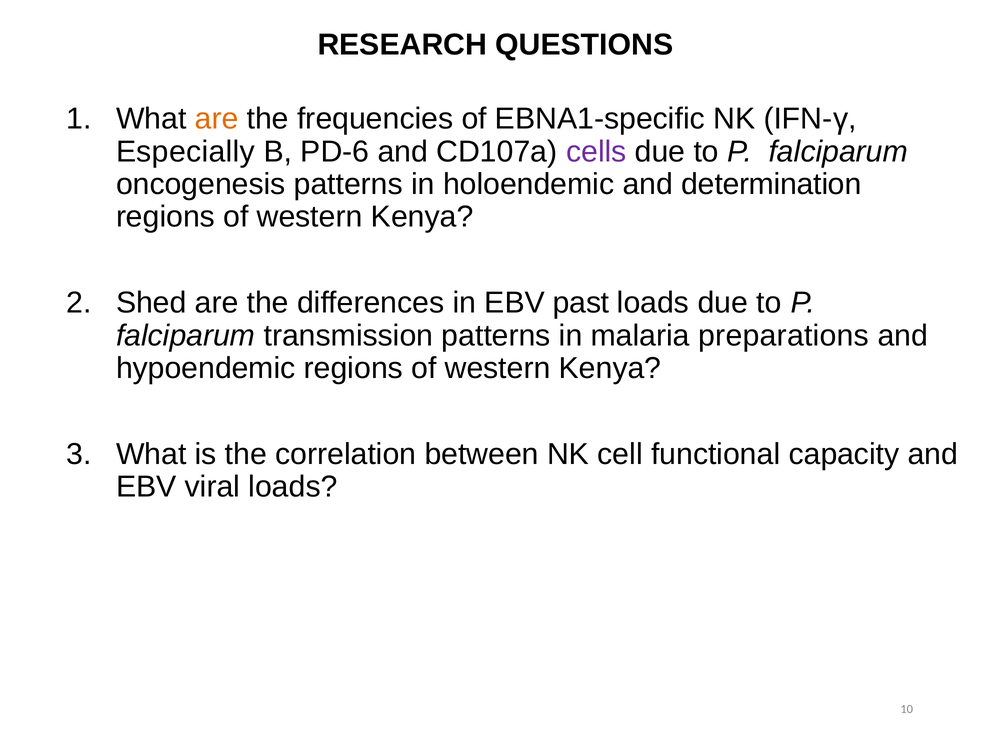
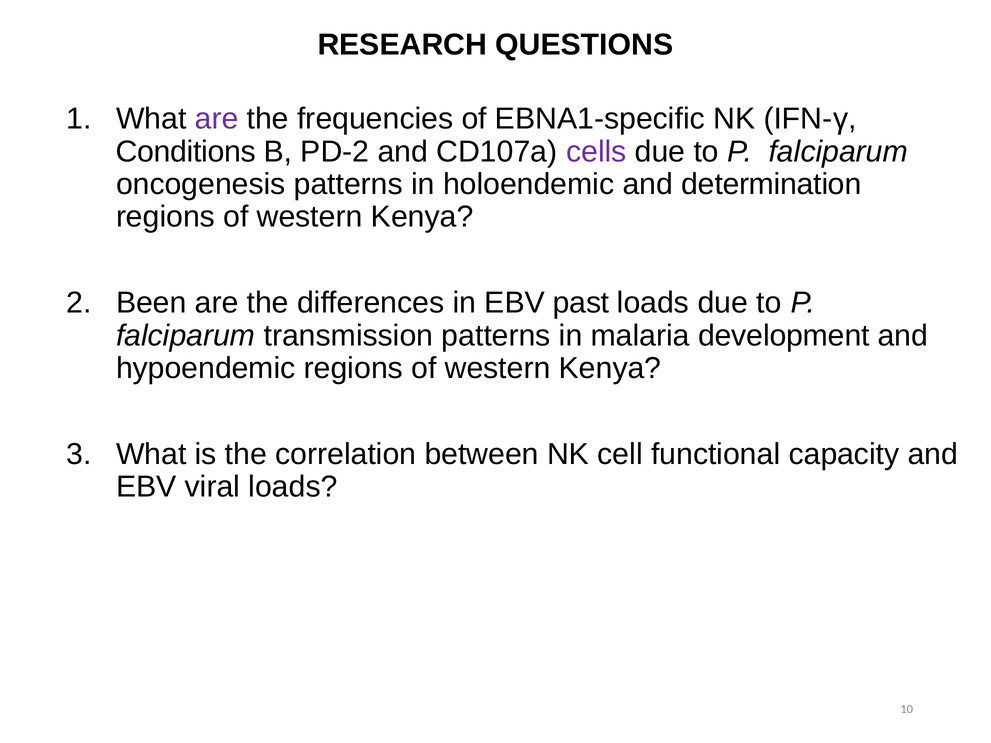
are at (217, 119) colour: orange -> purple
Especially: Especially -> Conditions
PD-6: PD-6 -> PD-2
Shed: Shed -> Been
preparations: preparations -> development
